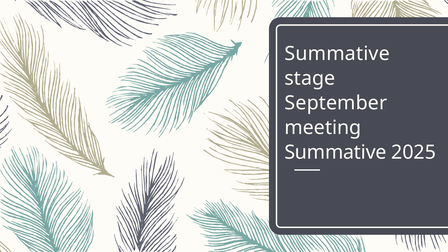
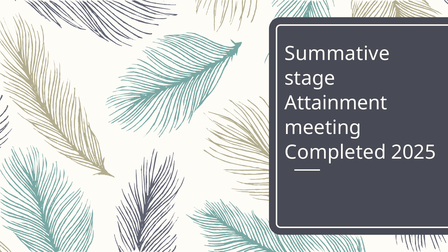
September: September -> Attainment
Summative at (335, 152): Summative -> Completed
